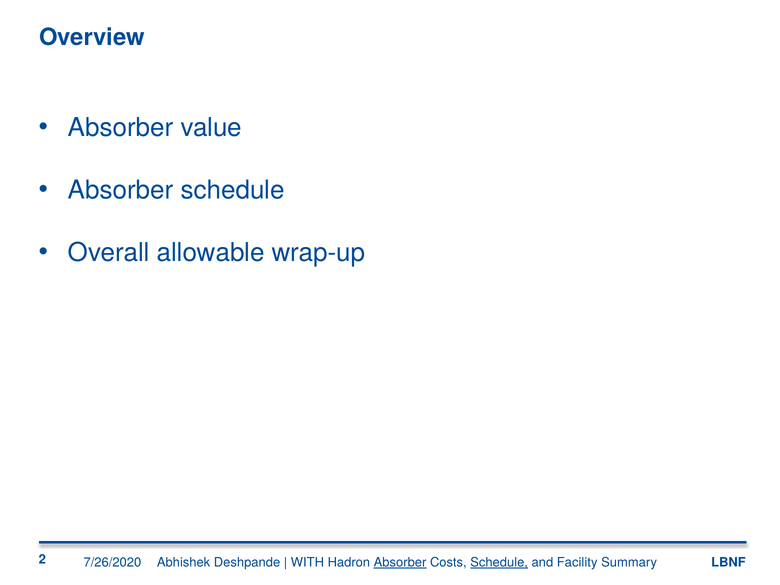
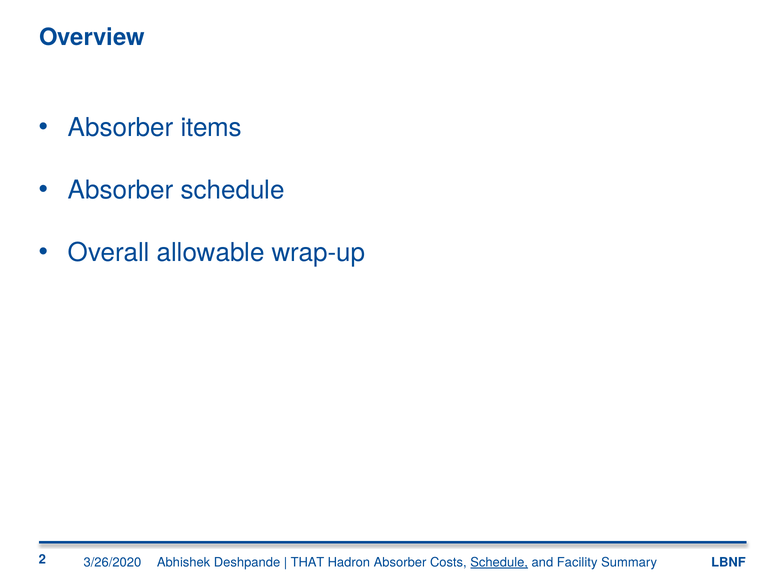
value: value -> items
7/26/2020: 7/26/2020 -> 3/26/2020
WITH: WITH -> THAT
Absorber at (400, 562) underline: present -> none
